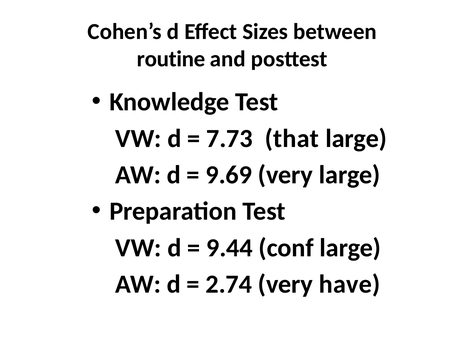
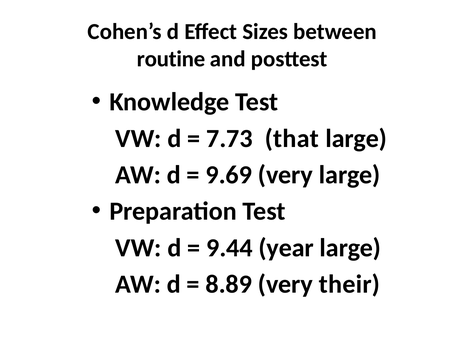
conf: conf -> year
2.74: 2.74 -> 8.89
have: have -> their
